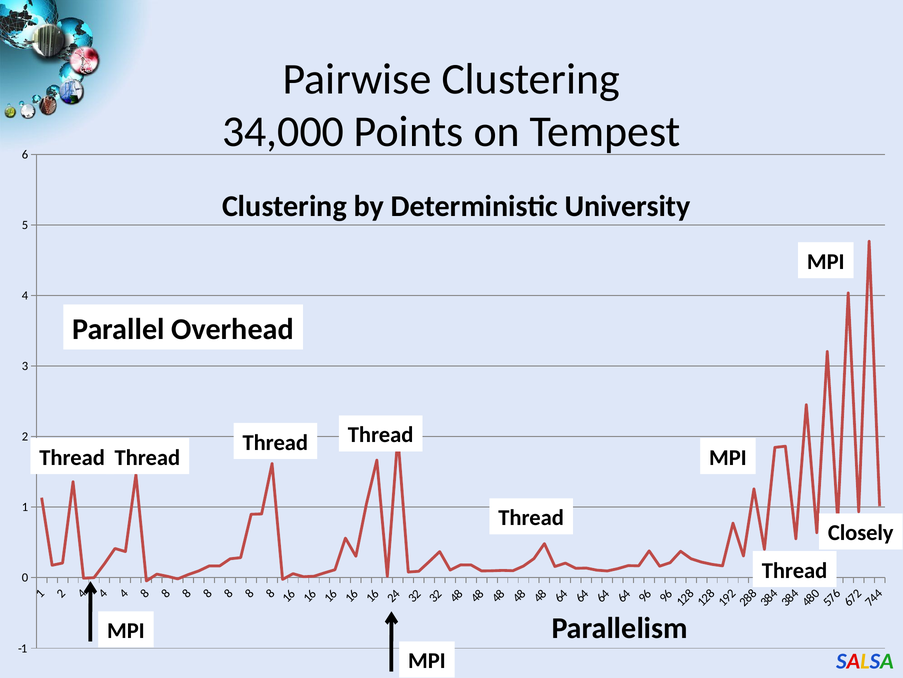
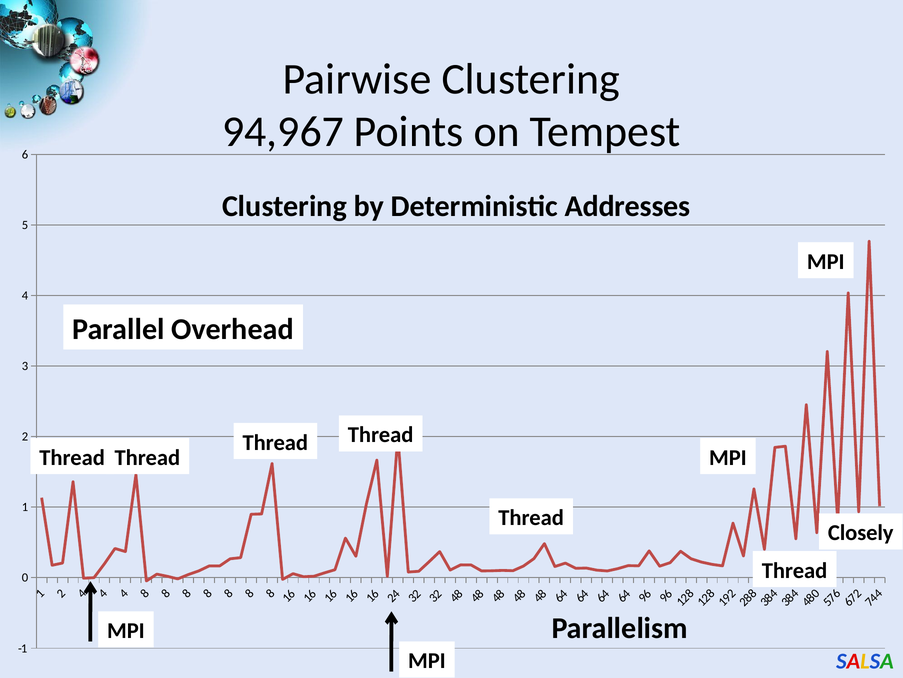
34,000: 34,000 -> 94,967
University: University -> Addresses
